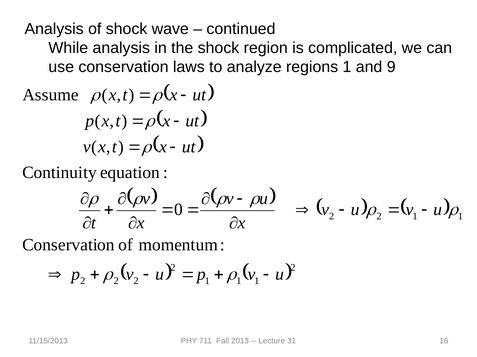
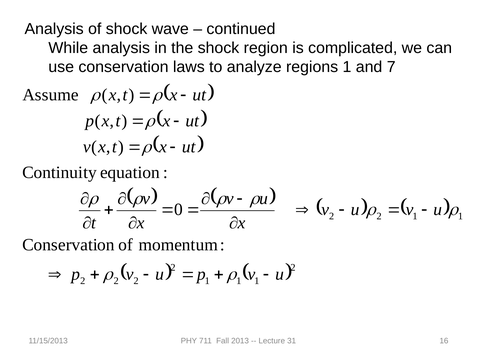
9: 9 -> 7
